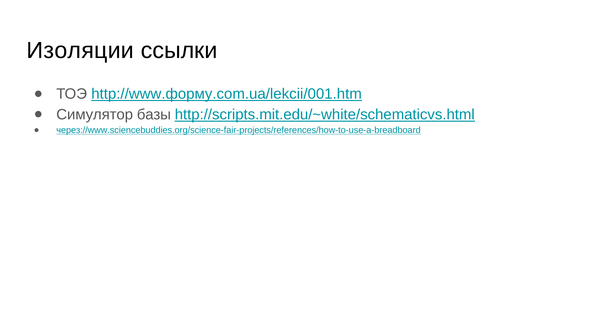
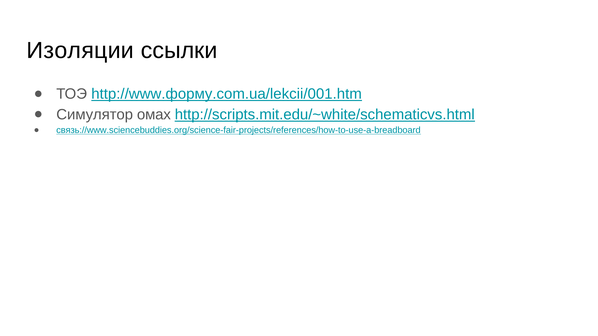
базы: базы -> омах
через://www.sciencebuddies.org/science-fair-projects/references/how-to-use-a-breadboard: через://www.sciencebuddies.org/science-fair-projects/references/how-to-use-a-breadboard -> связь://www.sciencebuddies.org/science-fair-projects/references/how-to-use-a-breadboard
